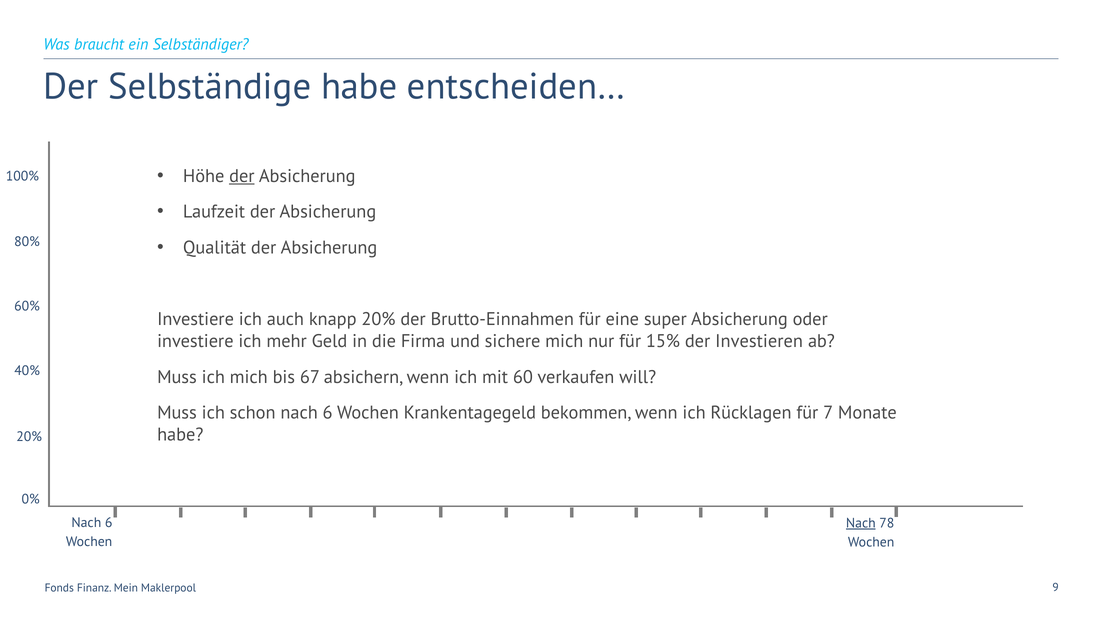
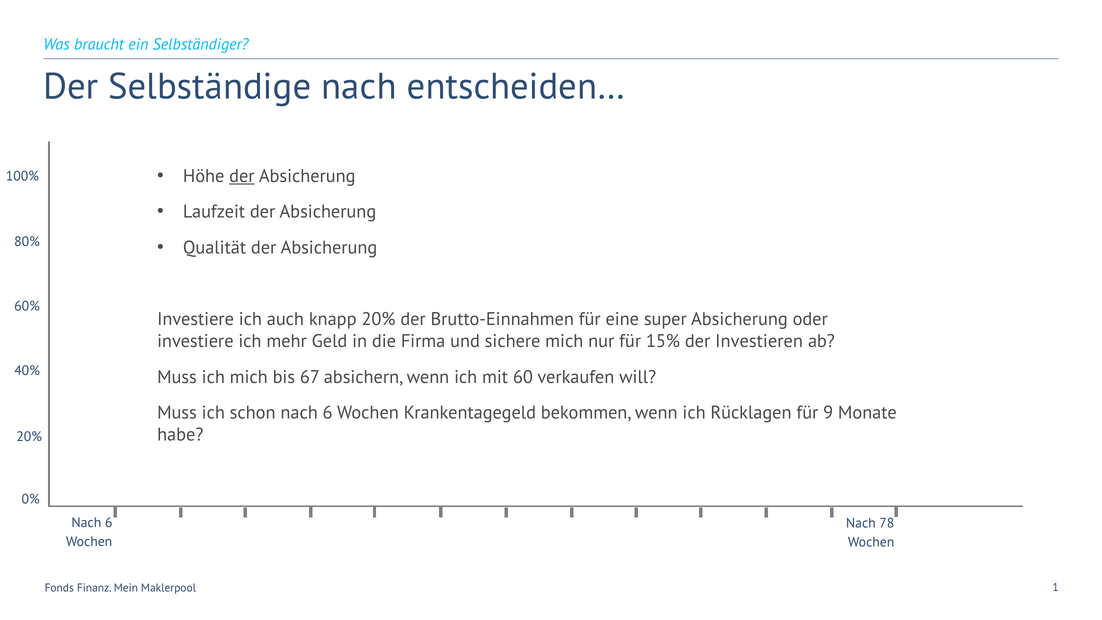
Selbständige habe: habe -> nach
7: 7 -> 9
Nach at (861, 523) underline: present -> none
9: 9 -> 1
